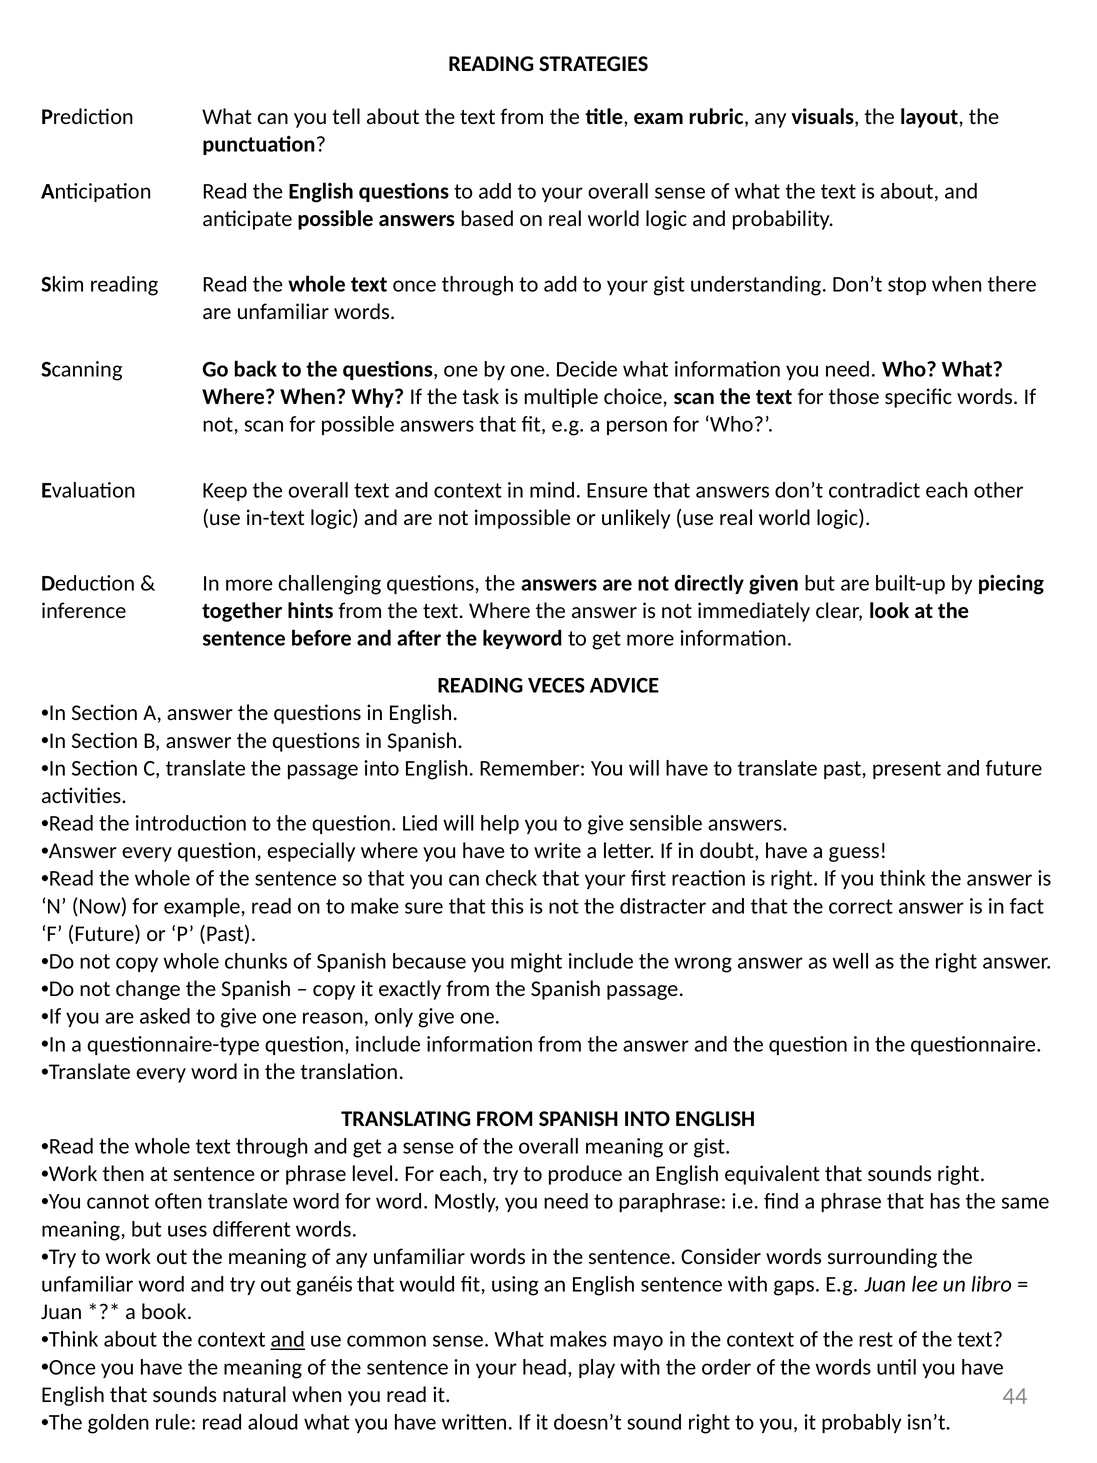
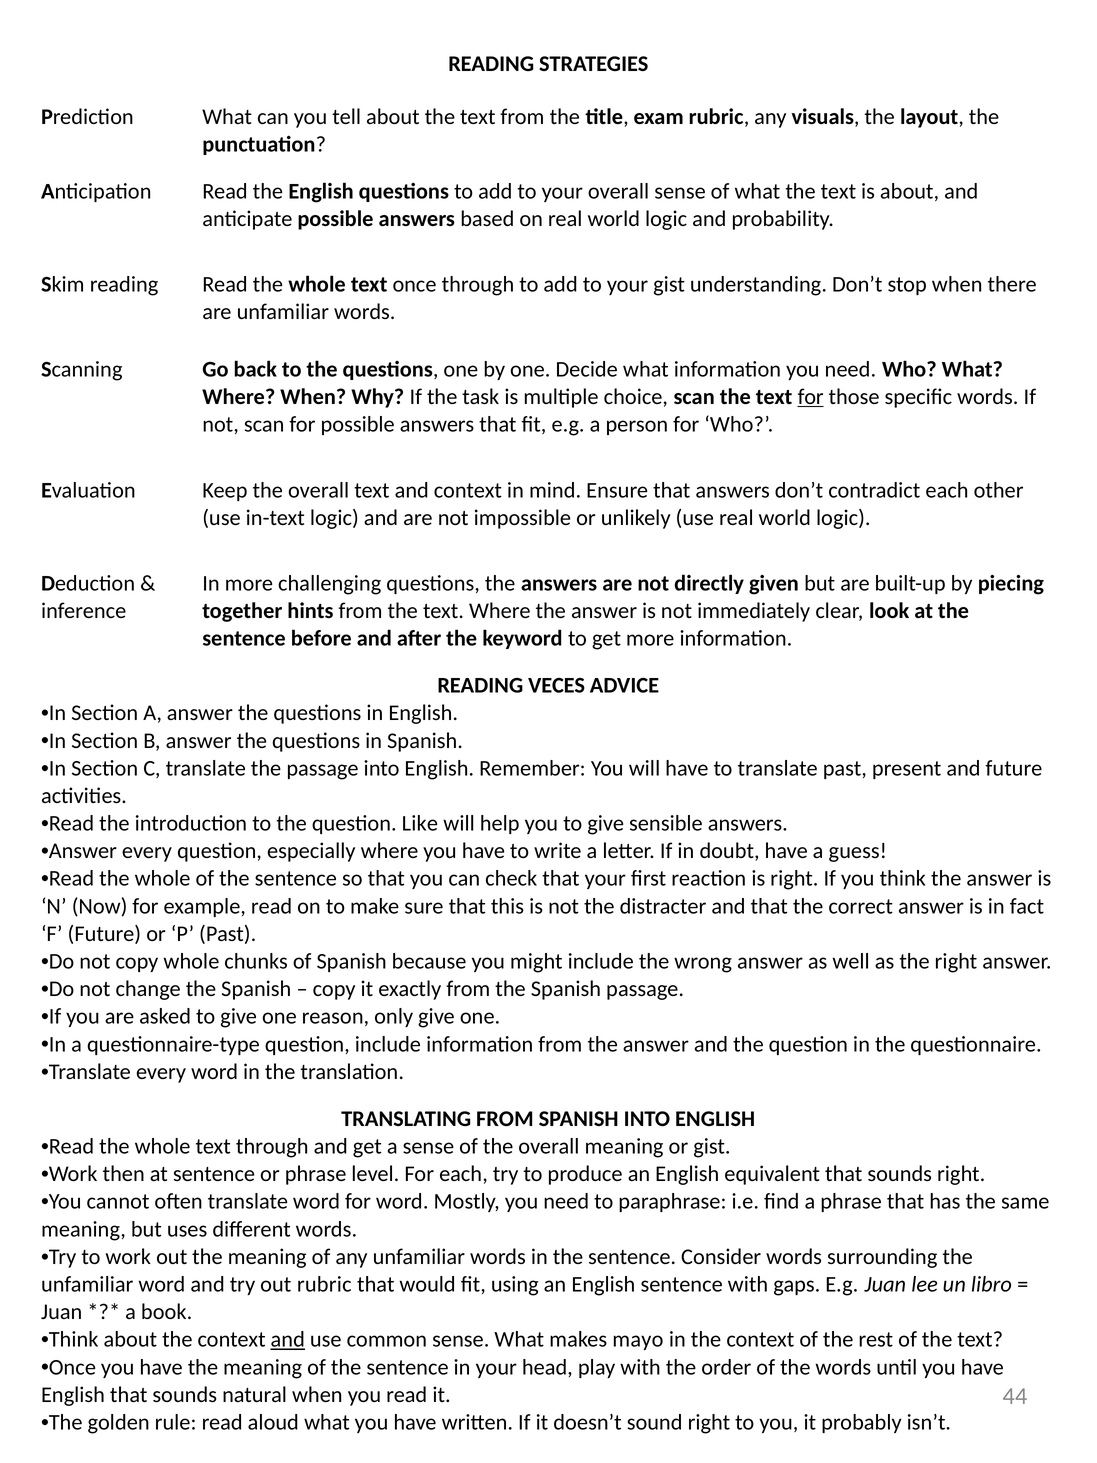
for at (811, 397) underline: none -> present
Lied: Lied -> Like
out ganéis: ganéis -> rubric
